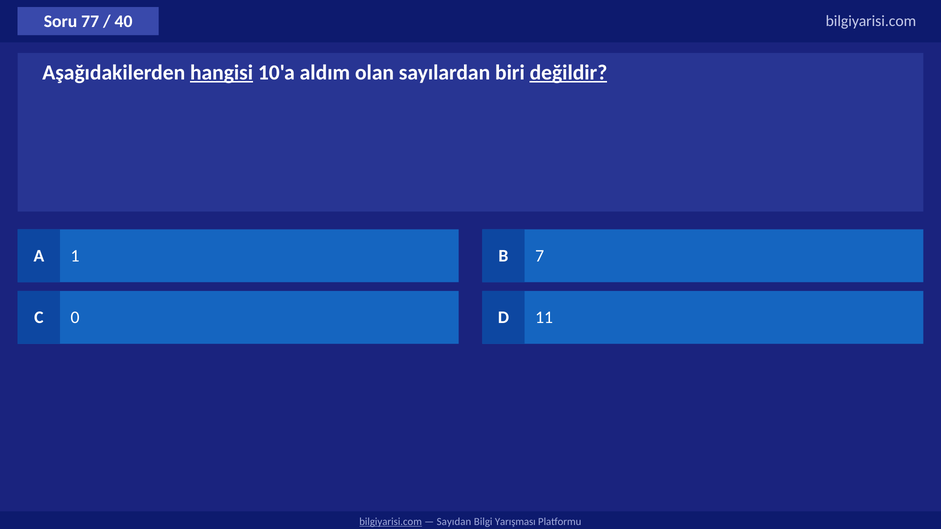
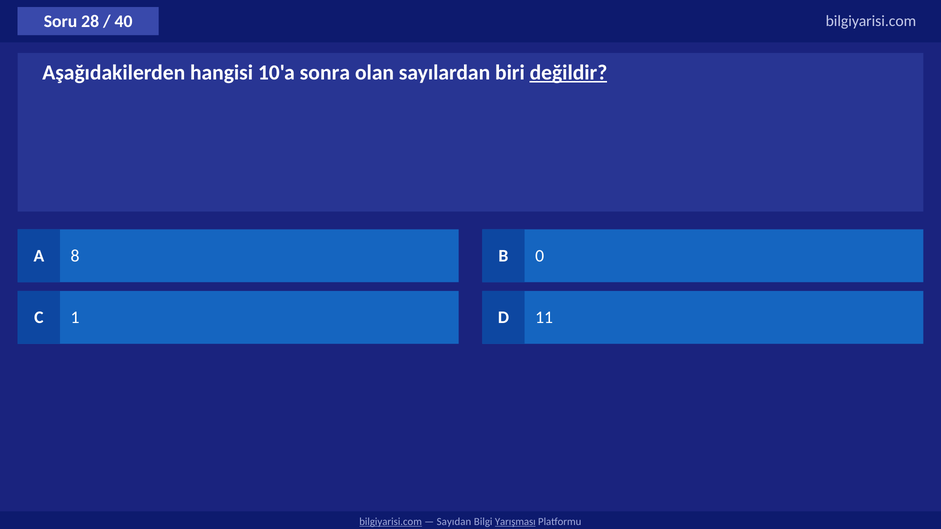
77: 77 -> 28
hangisi underline: present -> none
aldım: aldım -> sonra
1: 1 -> 8
7: 7 -> 0
0: 0 -> 1
Yarışması underline: none -> present
